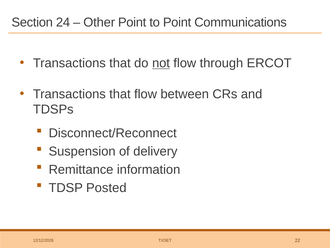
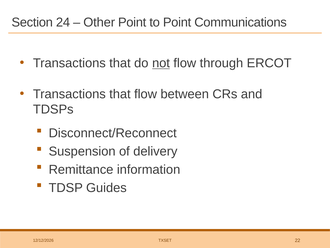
Posted: Posted -> Guides
